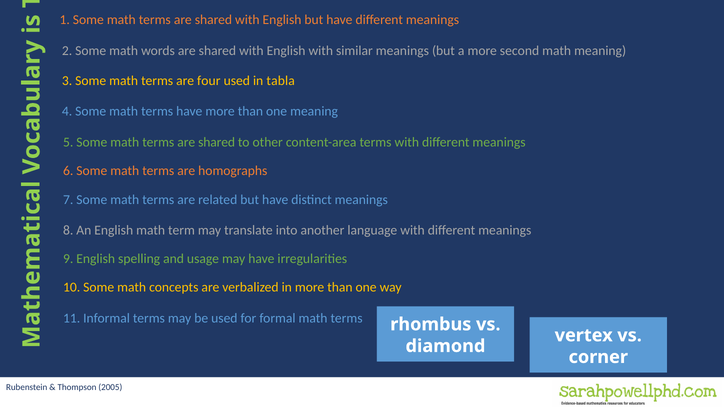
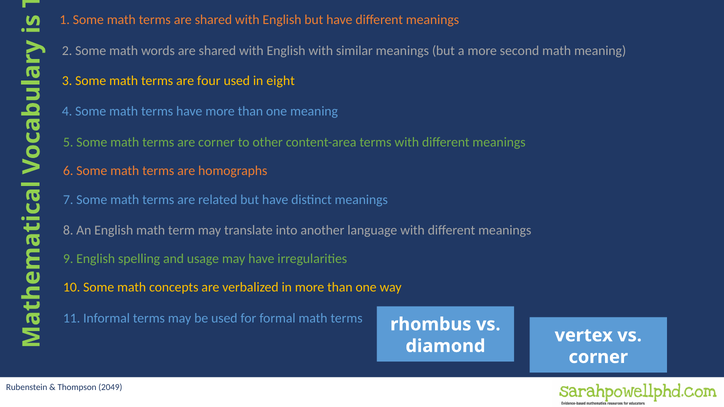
tabla: tabla -> eight
shared at (217, 142): shared -> corner
2005: 2005 -> 2049
